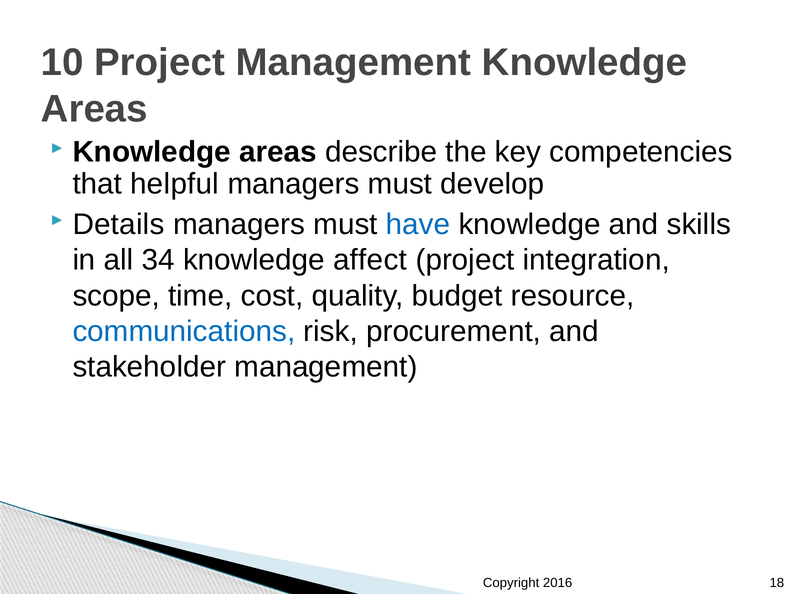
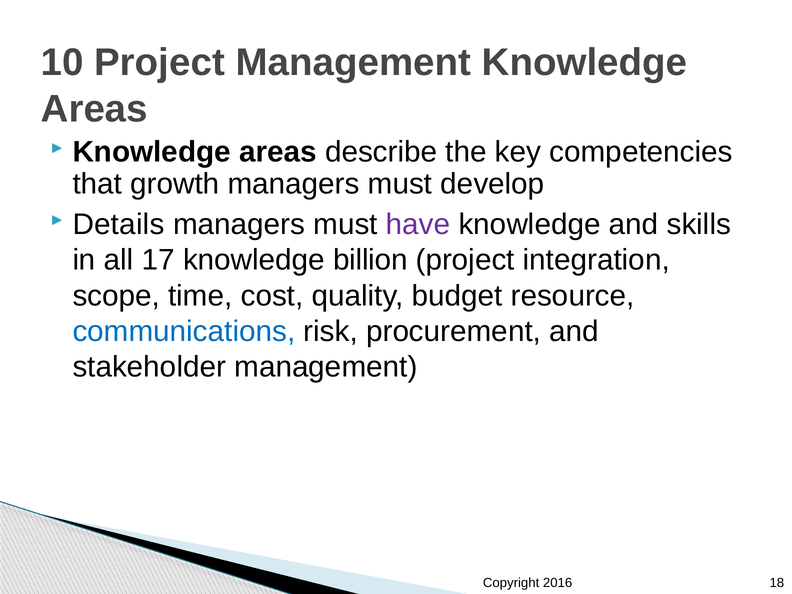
helpful: helpful -> growth
have colour: blue -> purple
34: 34 -> 17
affect: affect -> billion
